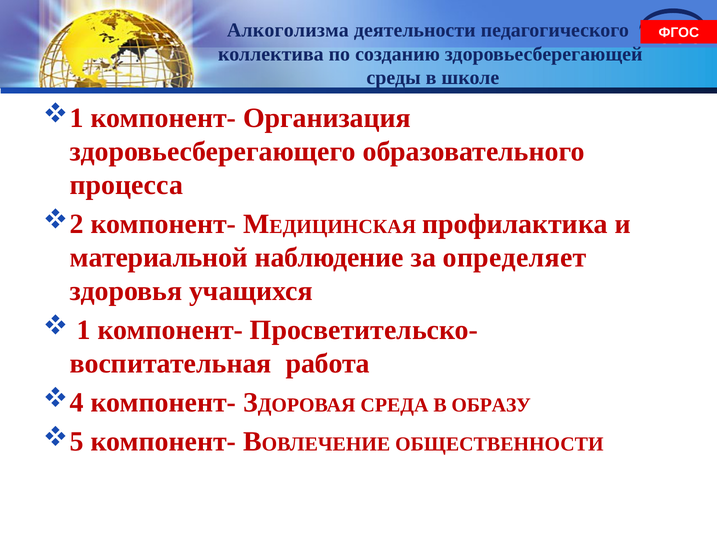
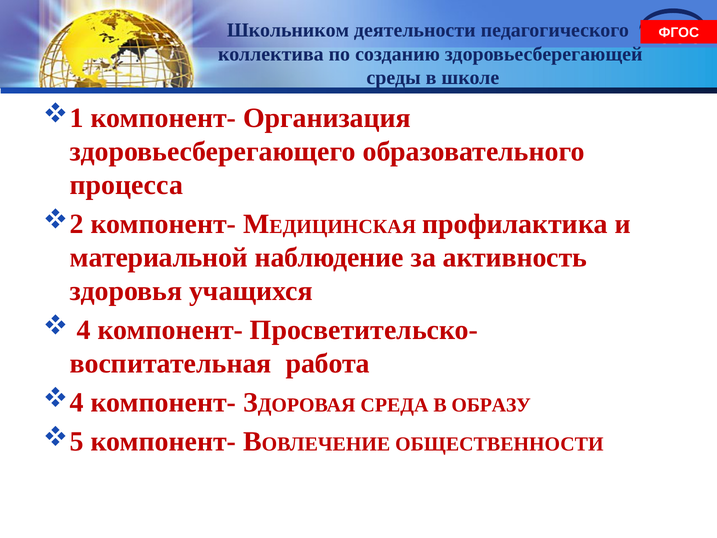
Алкоголизма: Алкоголизма -> Школьником
определяет: определяет -> активность
1: 1 -> 4
